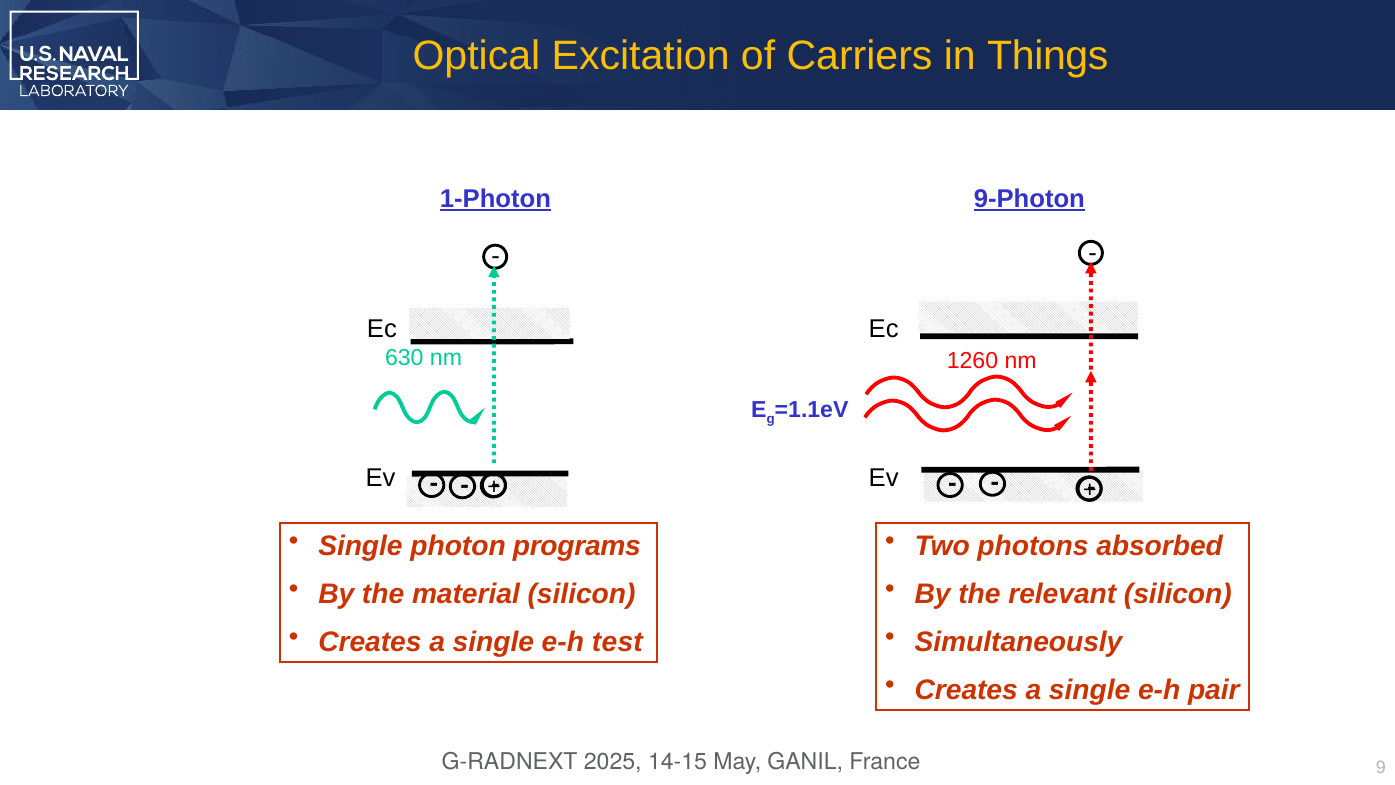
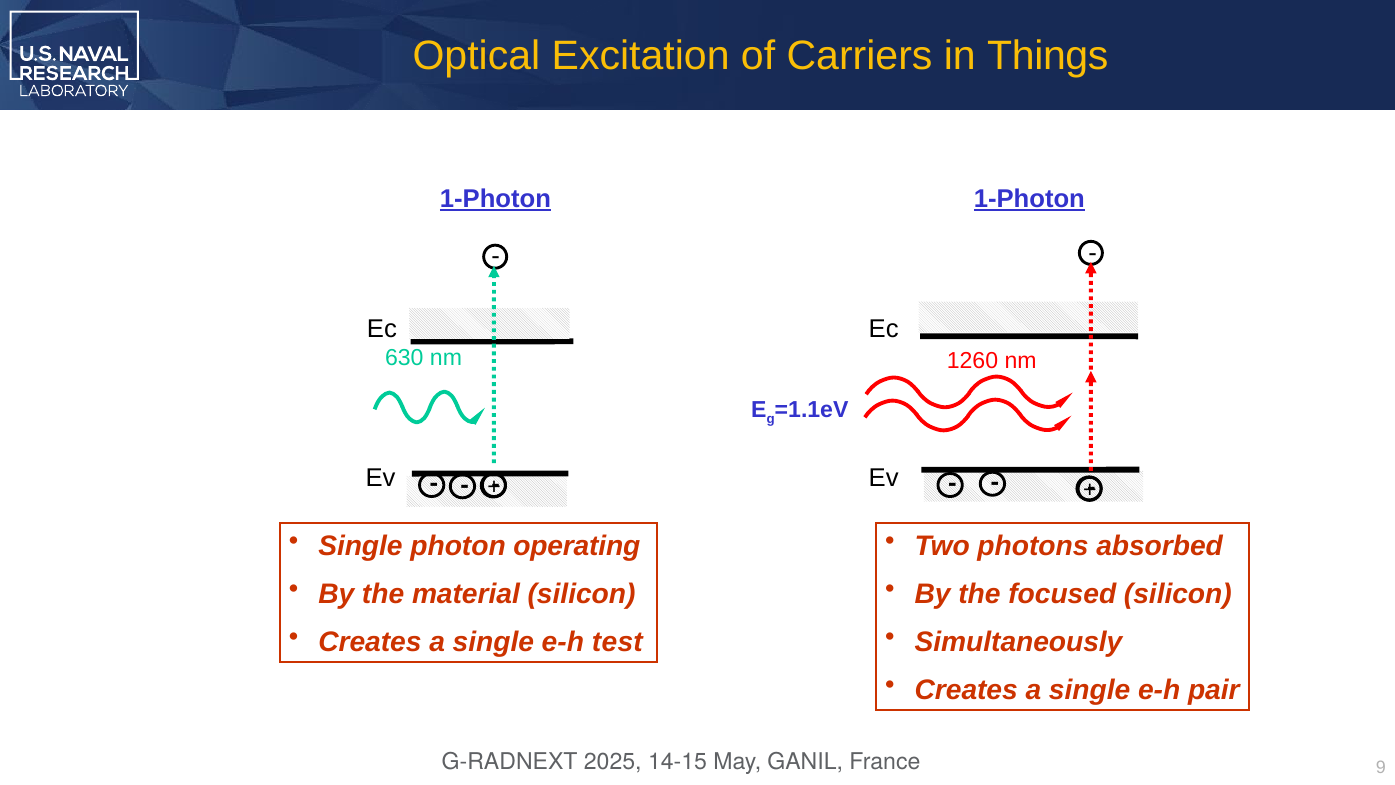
1-Photon 9-Photon: 9-Photon -> 1-Photon
programs: programs -> operating
relevant: relevant -> focused
